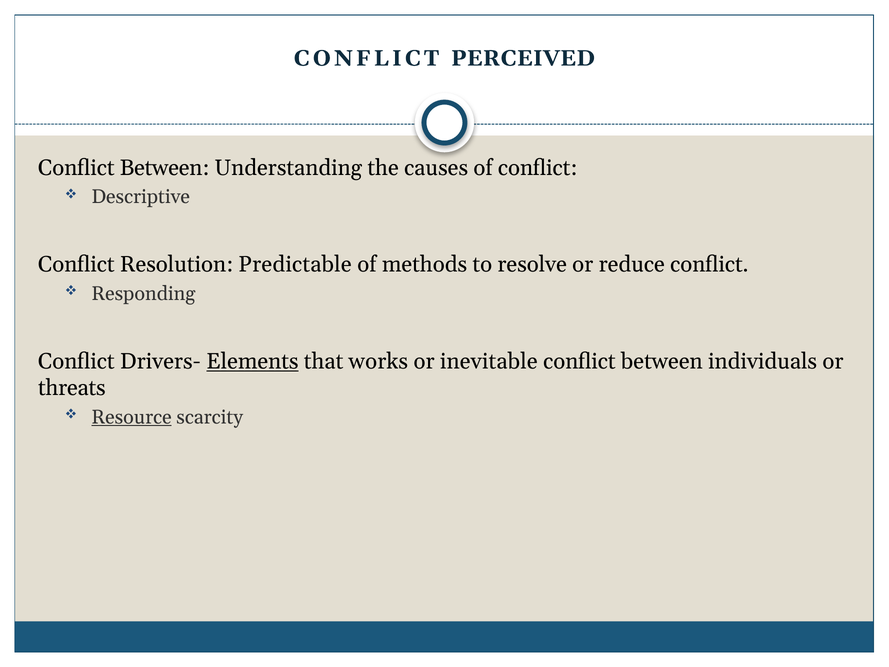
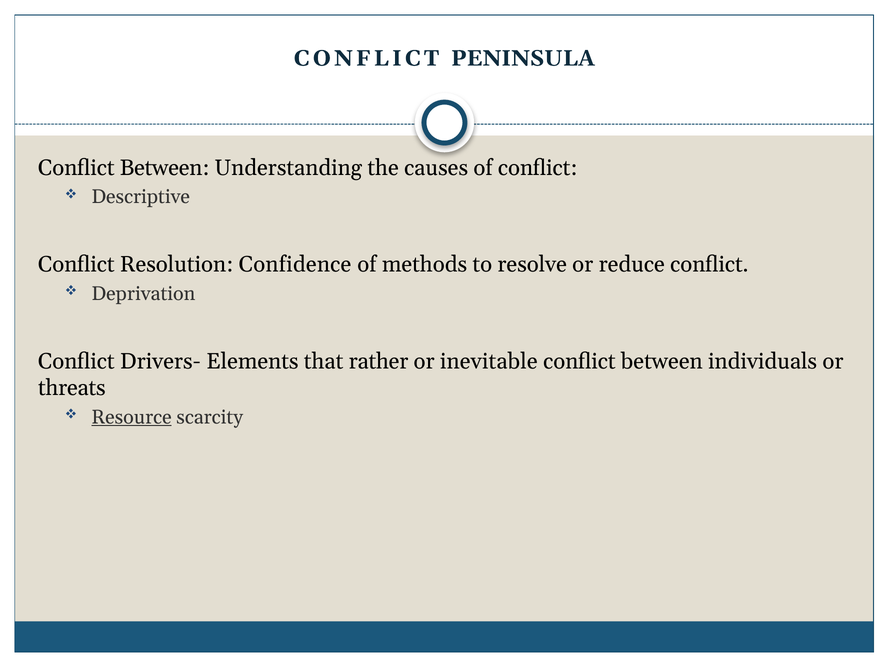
PERCEIVED: PERCEIVED -> PENINSULA
Predictable: Predictable -> Confidence
Responding: Responding -> Deprivation
Elements underline: present -> none
works: works -> rather
